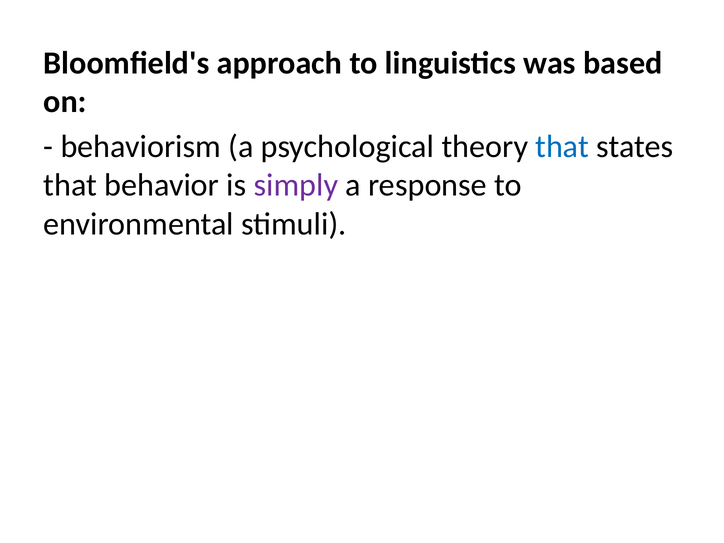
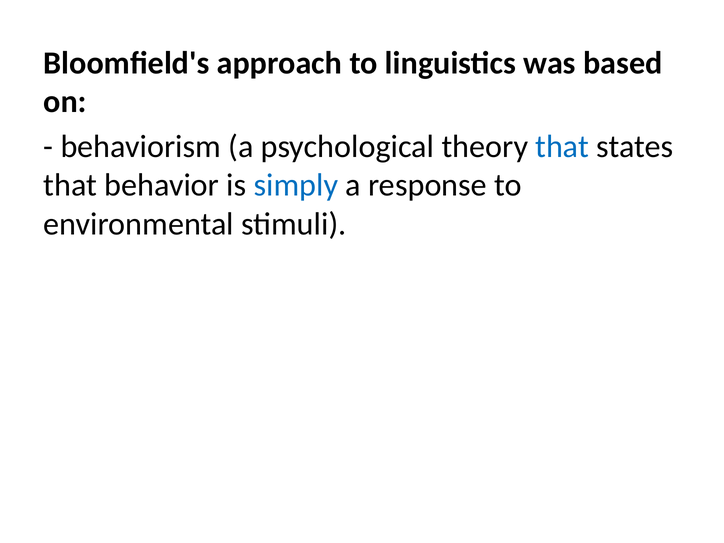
simply colour: purple -> blue
